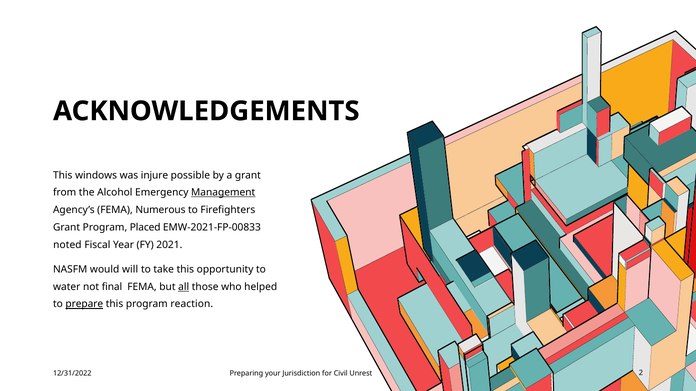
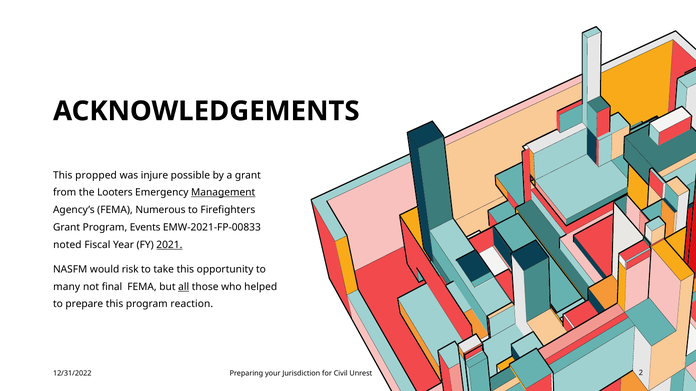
windows: windows -> propped
Alcohol: Alcohol -> Looters
Placed: Placed -> Events
2021 underline: none -> present
will: will -> risk
water: water -> many
prepare underline: present -> none
